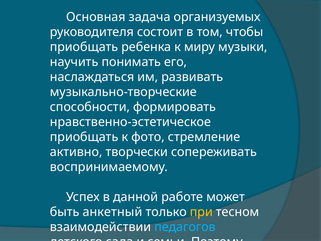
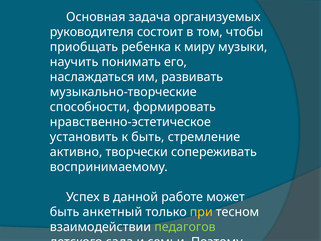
приобщать at (84, 137): приобщать -> установить
к фото: фото -> быть
педагогов colour: light blue -> light green
